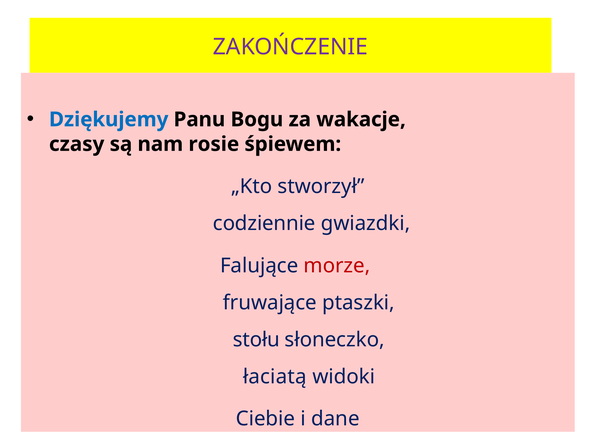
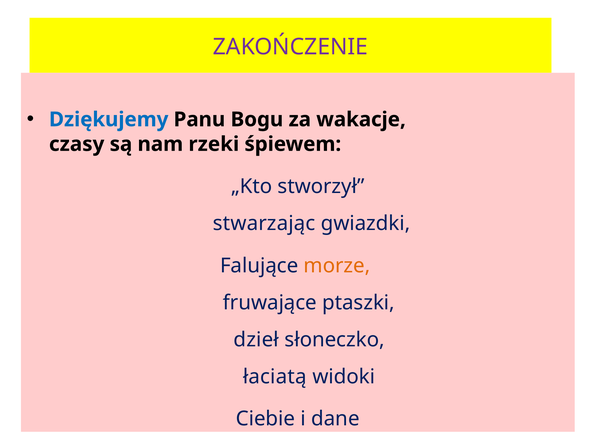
rosie: rosie -> rzeki
codziennie: codziennie -> stwarzając
morze colour: red -> orange
stołu: stołu -> dzieł
